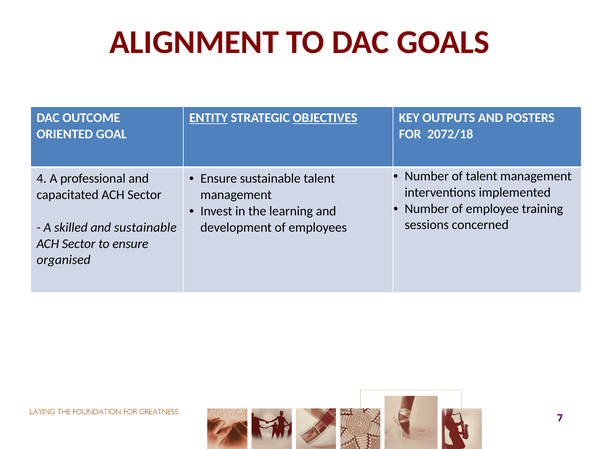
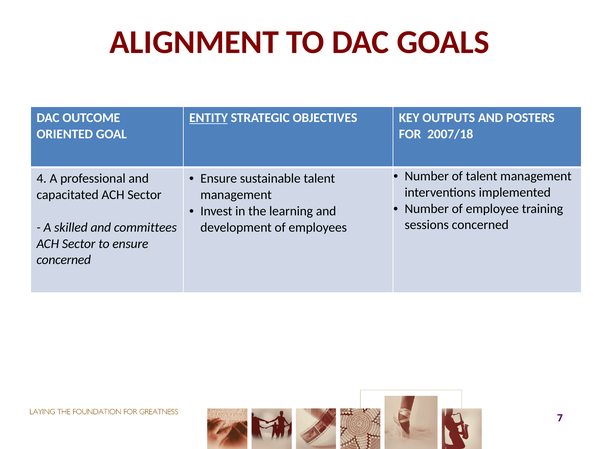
OBJECTIVES underline: present -> none
2072/18: 2072/18 -> 2007/18
and sustainable: sustainable -> committees
organised at (64, 260): organised -> concerned
